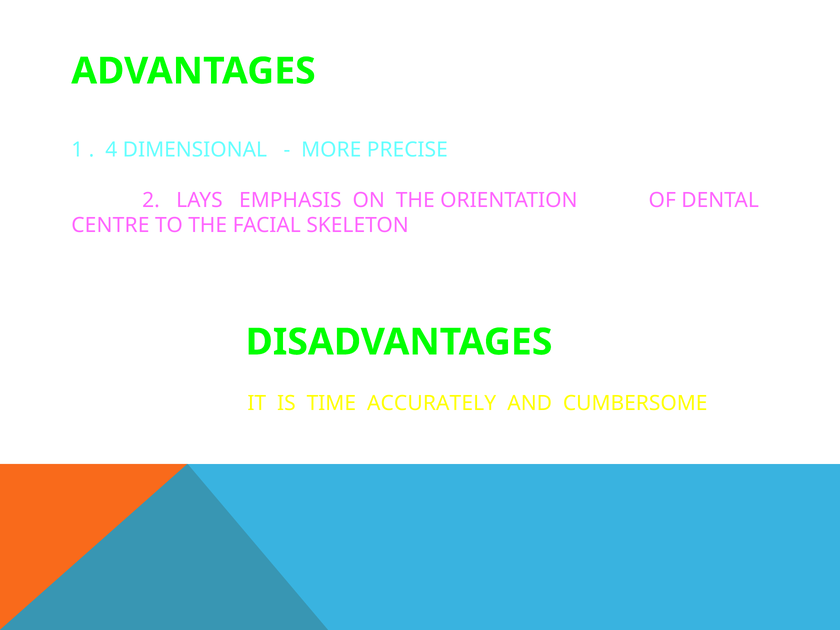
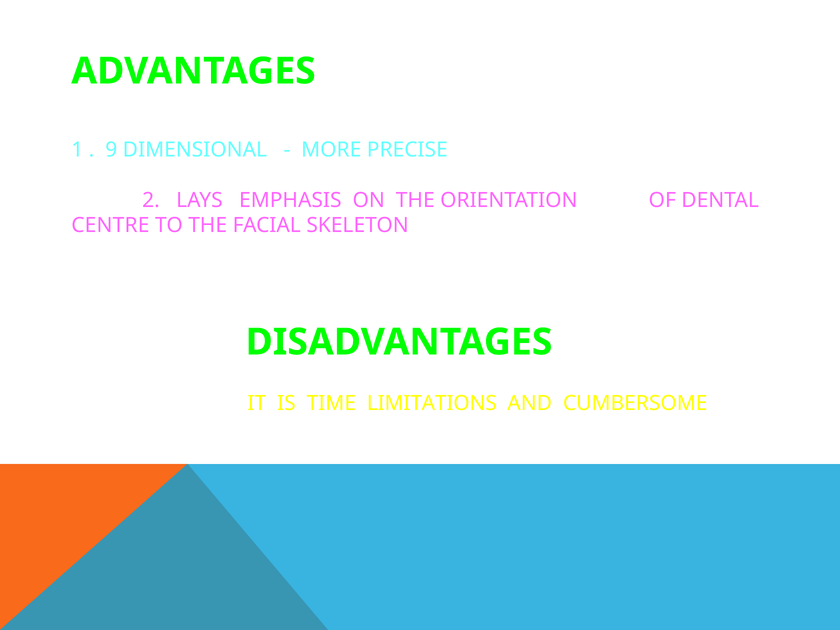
4: 4 -> 9
ACCURATELY: ACCURATELY -> LIMITATIONS
